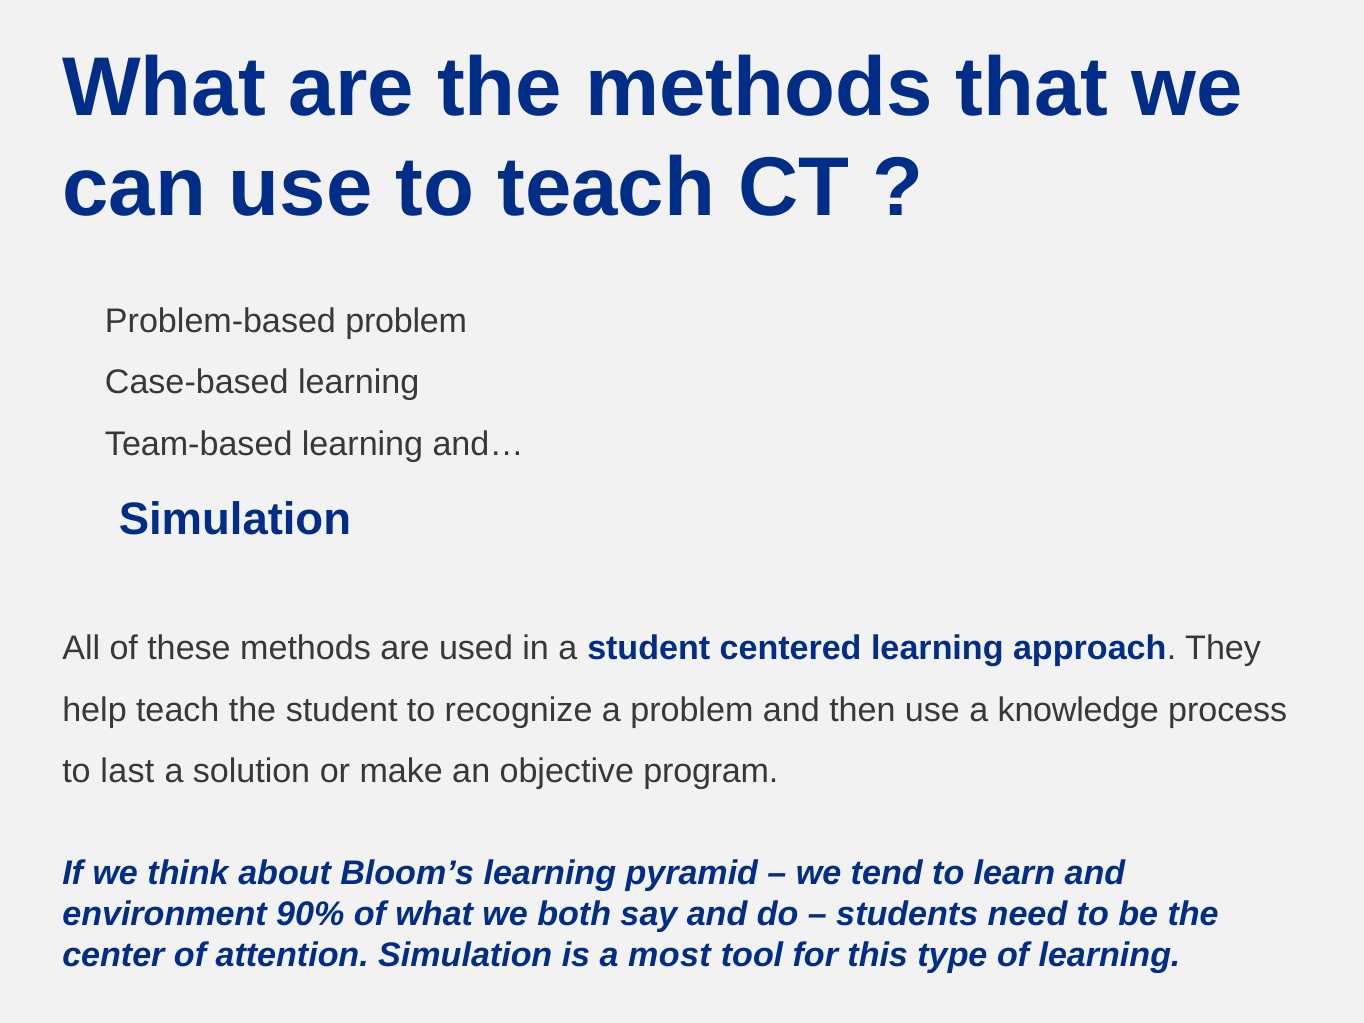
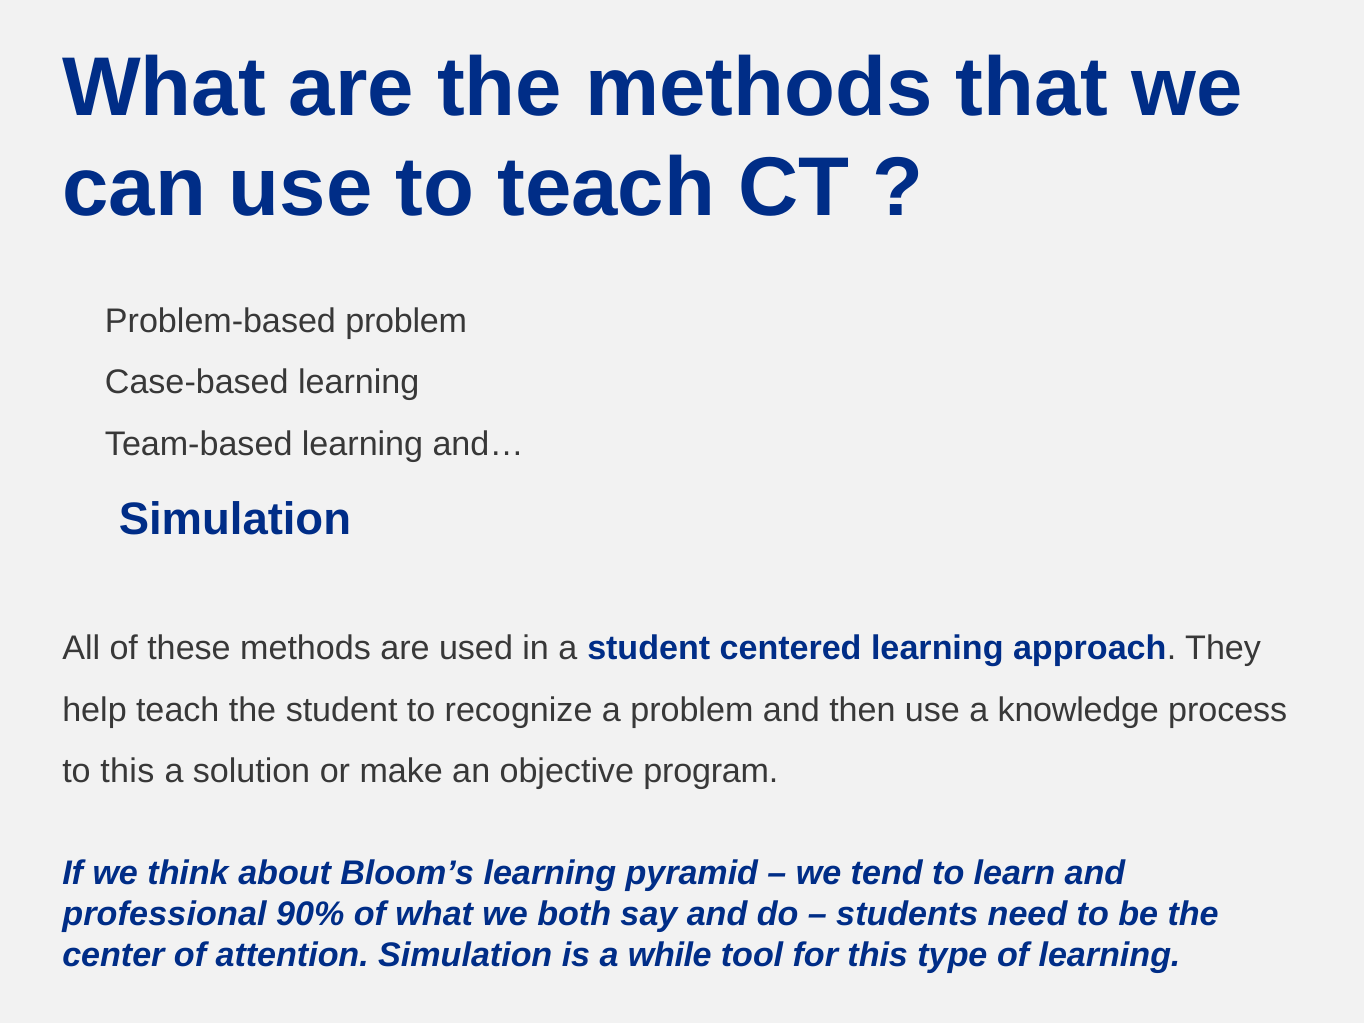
to last: last -> this
environment: environment -> professional
most: most -> while
